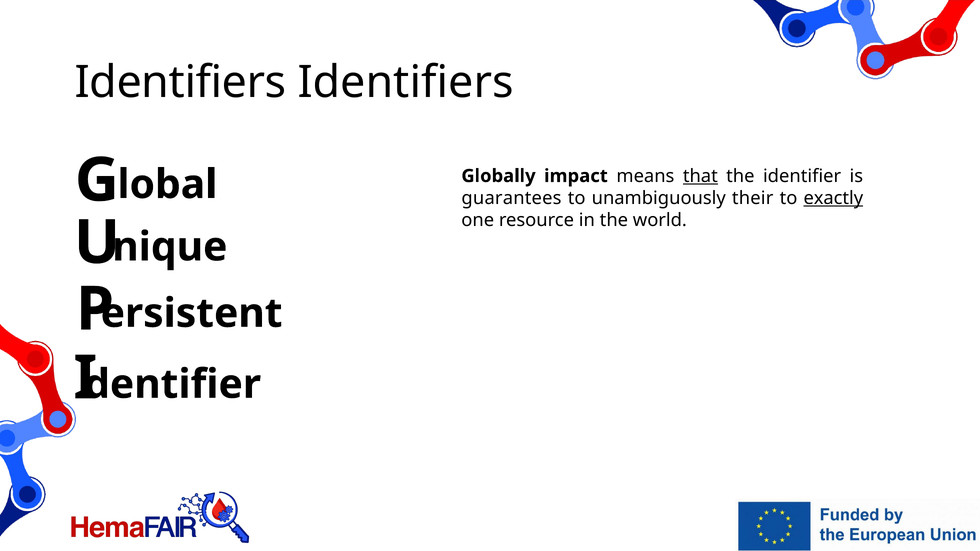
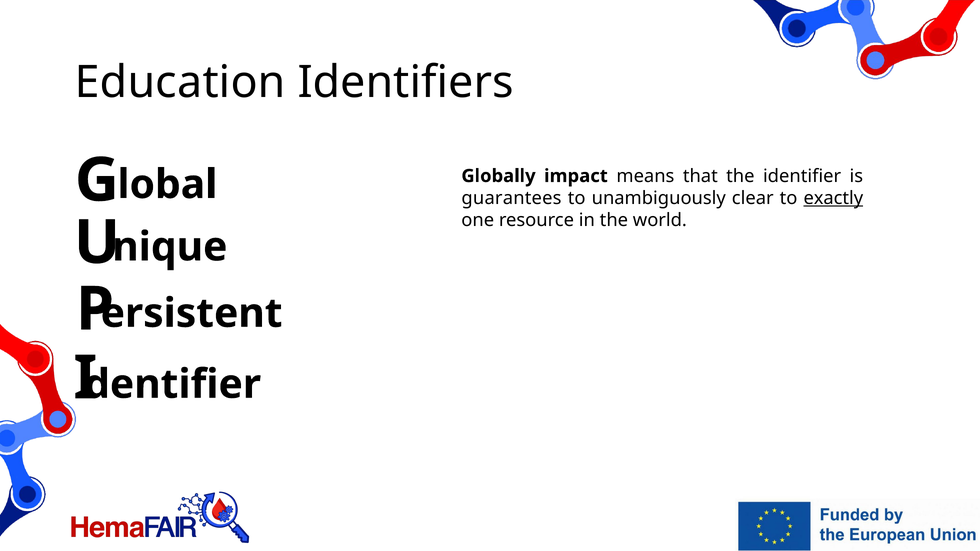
Identifiers at (181, 82): Identifiers -> Education
that underline: present -> none
their: their -> clear
